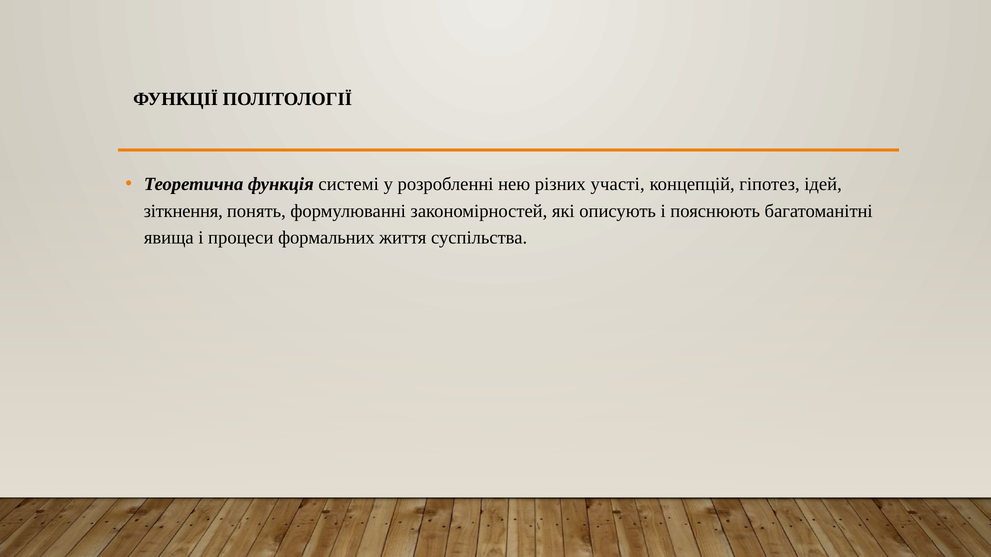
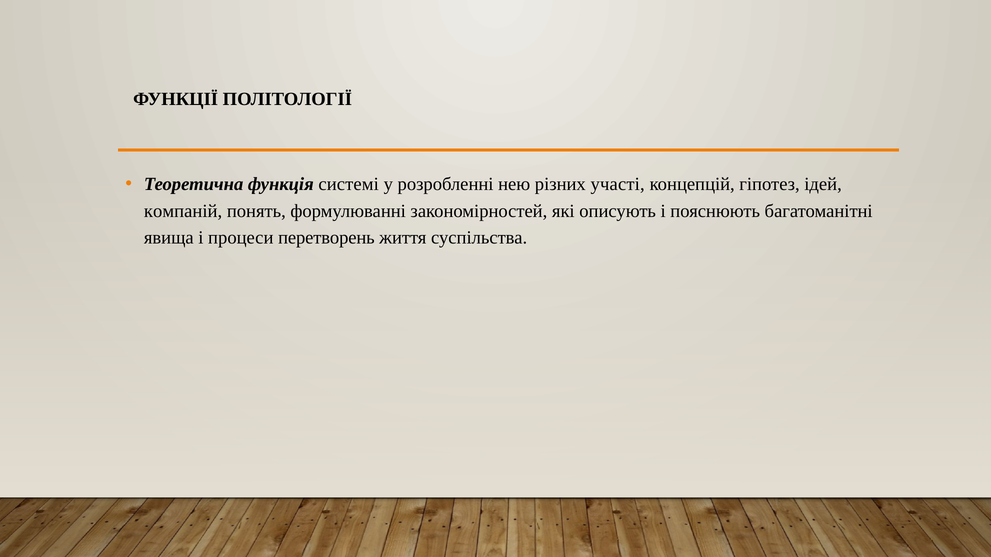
зіткнення: зіткнення -> компаній
формальних: формальних -> перетворень
